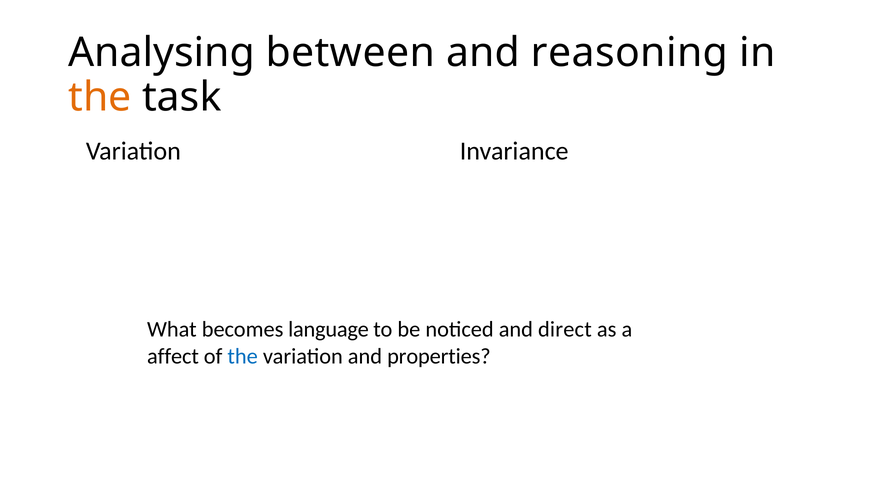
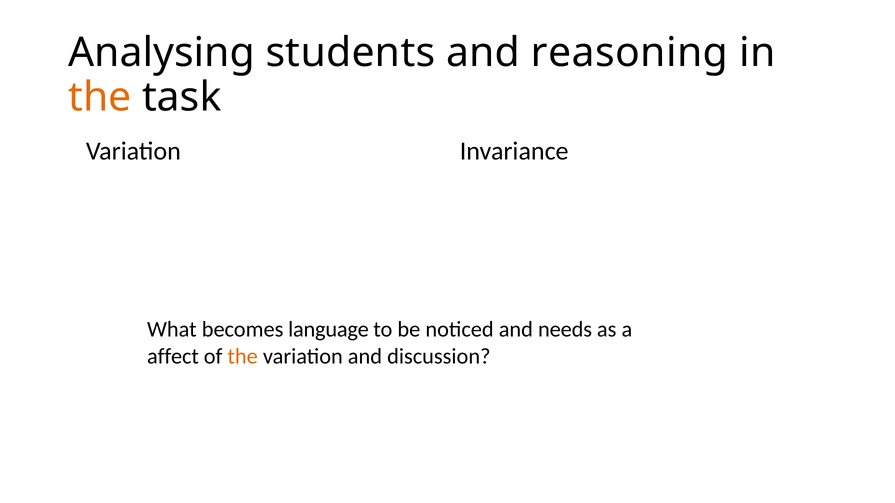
between: between -> students
direct: direct -> needs
the at (243, 357) colour: blue -> orange
properties: properties -> discussion
